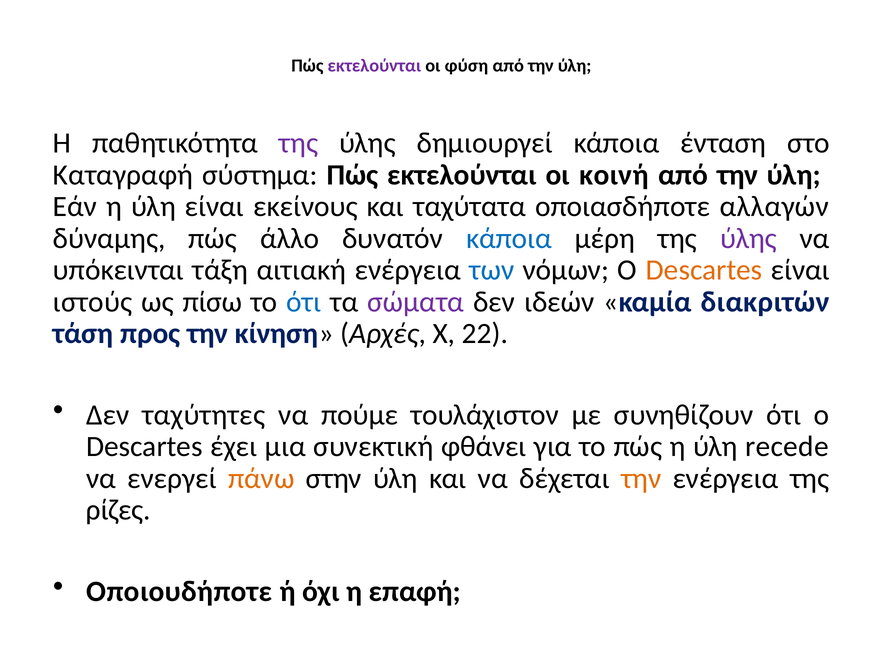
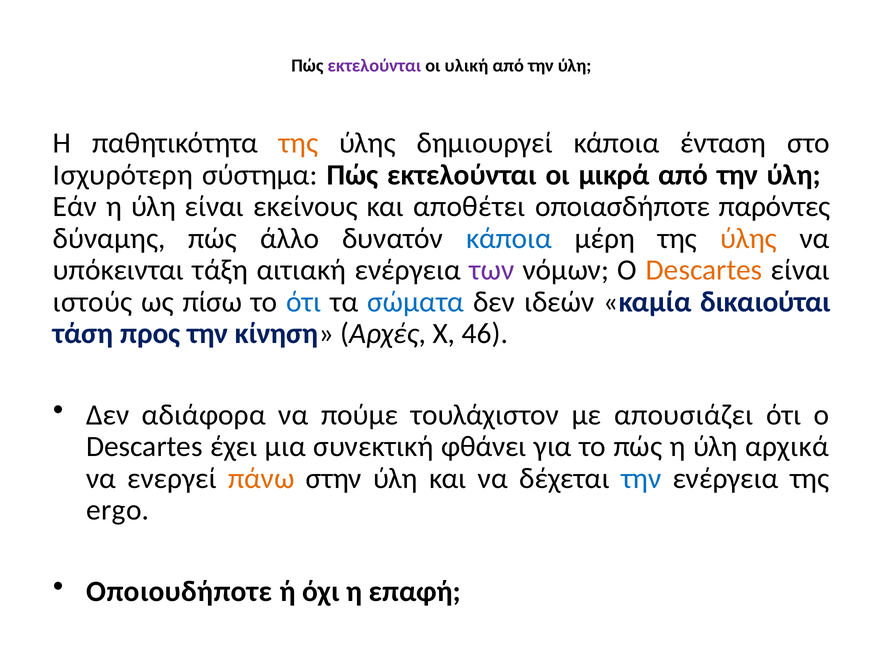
φύση: φύση -> υλική
της at (299, 143) colour: purple -> orange
Καταγραφή: Καταγραφή -> Ισχυρότερη
κοινή: κοινή -> μικρά
ταχύτατα: ταχύτατα -> αποθέτει
αλλαγών: αλλαγών -> παρόντες
ύλης at (748, 238) colour: purple -> orange
των colour: blue -> purple
σώματα colour: purple -> blue
διακριτών: διακριτών -> δικαιούται
22: 22 -> 46
ταχύτητες: ταχύτητες -> αδιάφορα
συνηθίζουν: συνηθίζουν -> απουσιάζει
recede: recede -> αρχικά
την at (641, 479) colour: orange -> blue
ρίζες: ρίζες -> ergo
